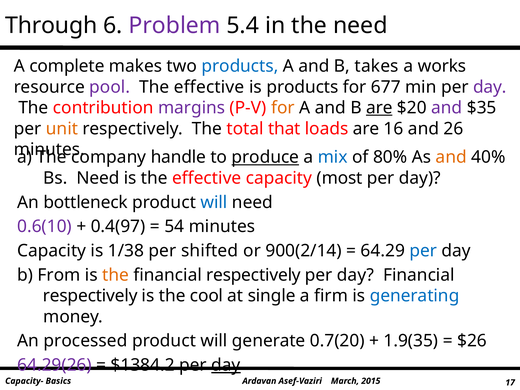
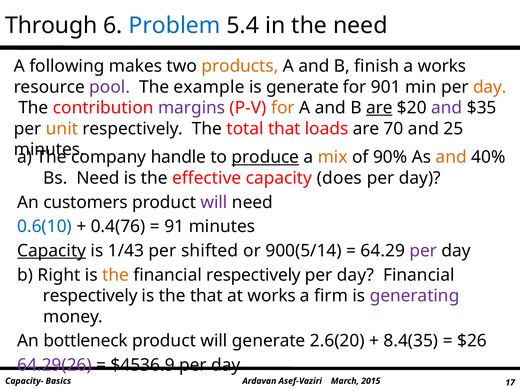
Problem colour: purple -> blue
complete: complete -> following
products at (240, 66) colour: blue -> orange
takes: takes -> finish
effective at (209, 87): effective -> example
is products: products -> generate
677: 677 -> 901
day at (490, 87) colour: purple -> orange
16: 16 -> 70
26: 26 -> 25
mix colour: blue -> orange
80%: 80% -> 90%
most: most -> does
bottleneck: bottleneck -> customers
will at (214, 202) colour: blue -> purple
0.6(10 colour: purple -> blue
0.4(97: 0.4(97 -> 0.4(76
54: 54 -> 91
Capacity at (52, 251) underline: none -> present
1/38: 1/38 -> 1/43
900(2/14: 900(2/14 -> 900(5/14
per at (423, 251) colour: blue -> purple
From: From -> Right
the cool: cool -> that
at single: single -> works
generating colour: blue -> purple
processed: processed -> bottleneck
0.7(20: 0.7(20 -> 2.6(20
1.9(35: 1.9(35 -> 8.4(35
$1384.2: $1384.2 -> $4536.9
day at (226, 365) underline: present -> none
